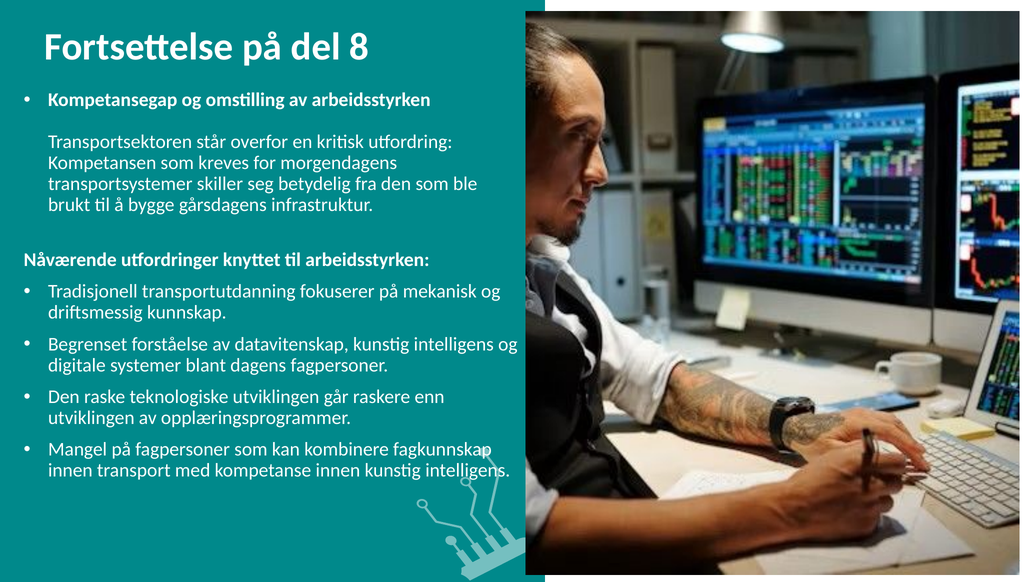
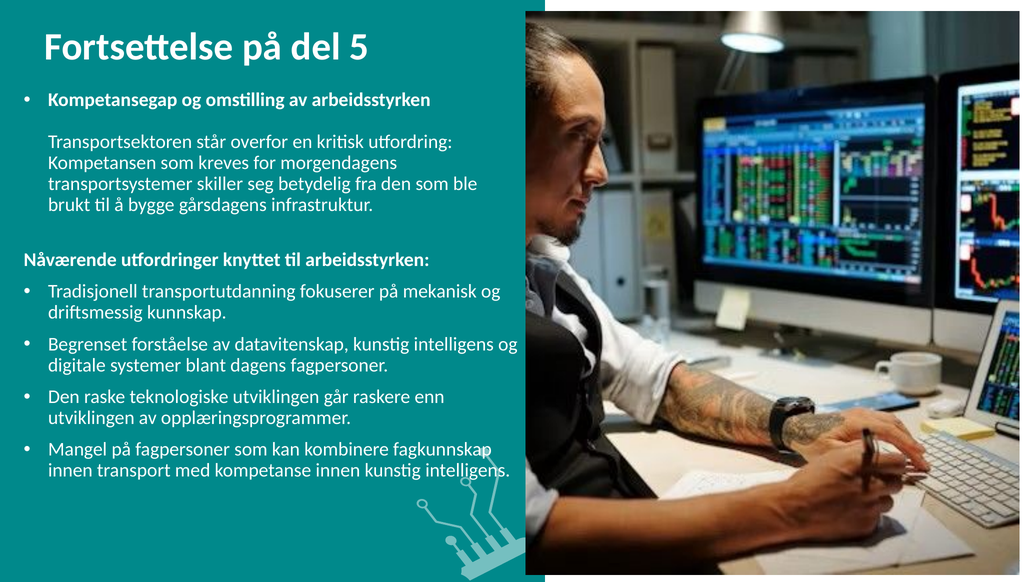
8: 8 -> 5
